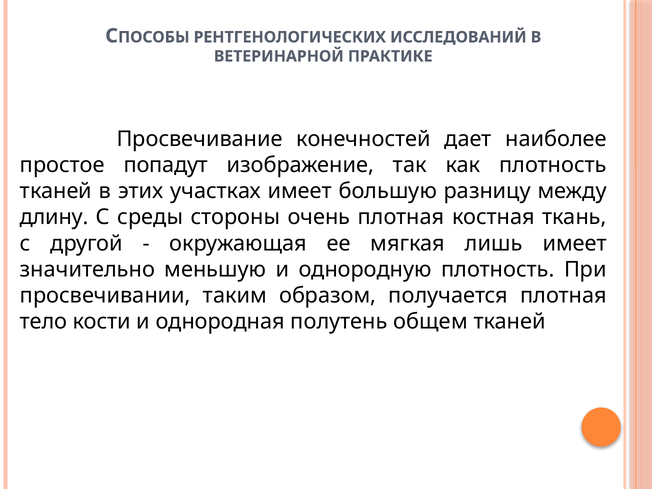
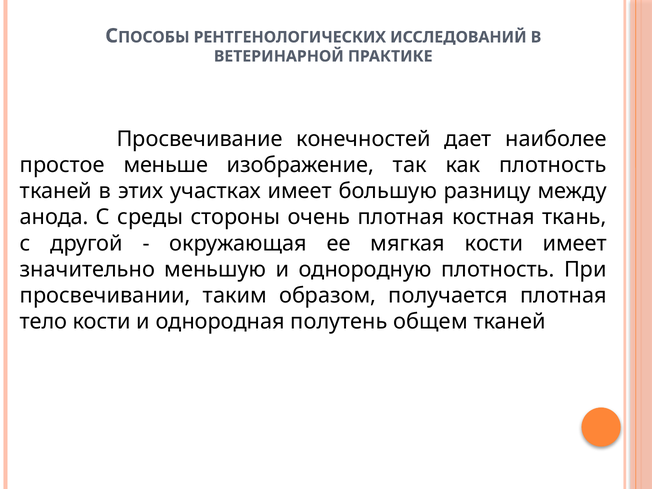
попадут: попадут -> меньше
длину: длину -> анода
мягкая лишь: лишь -> кости
